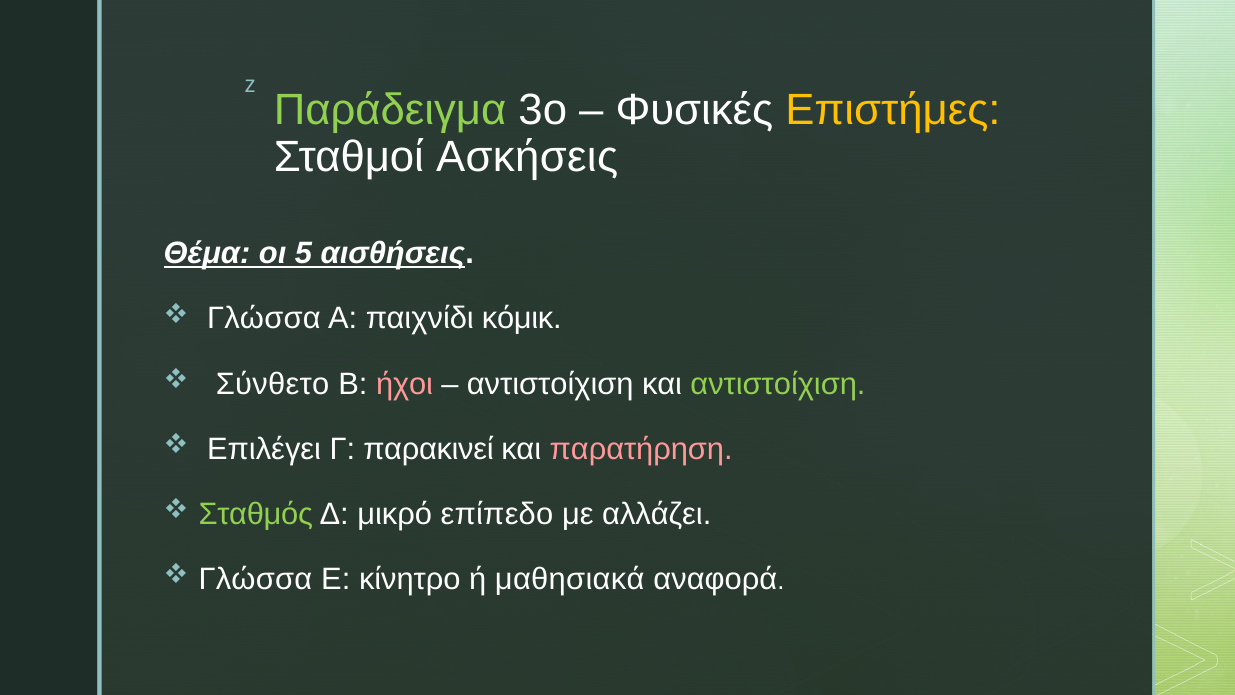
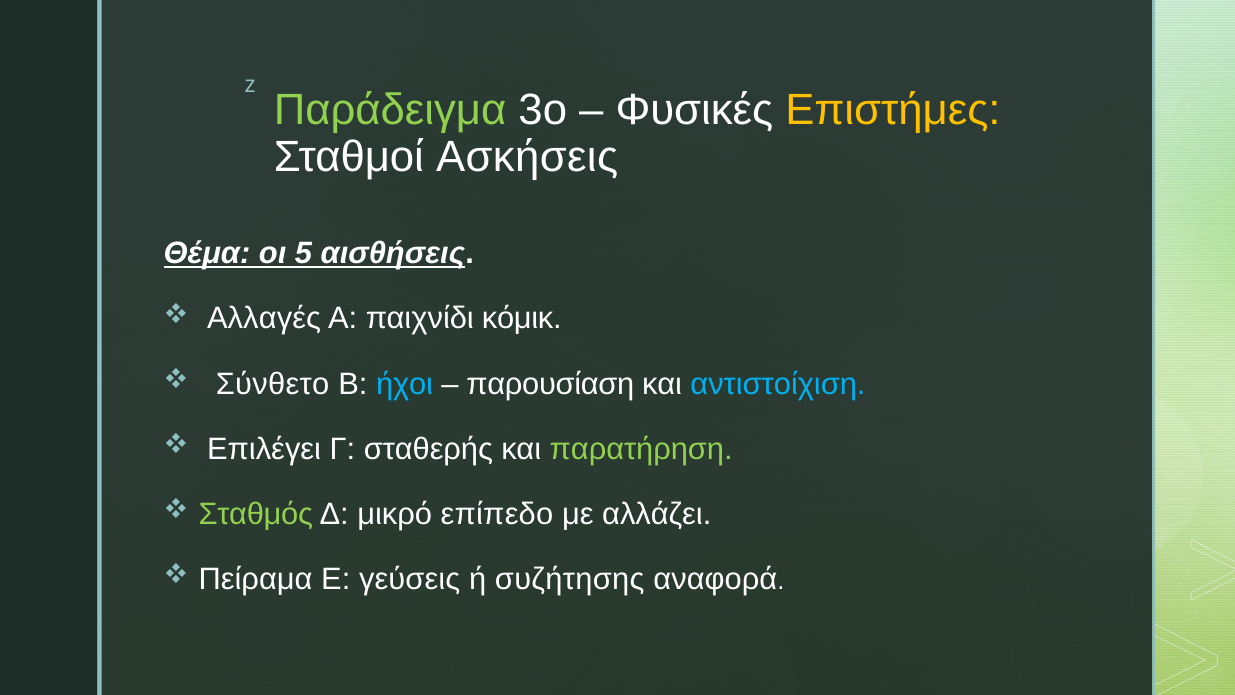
Γλώσσα at (264, 319): Γλώσσα -> Αλλαγές
ήχοι colour: pink -> light blue
αντιστοίχιση at (550, 384): αντιστοίχιση -> παρουσίαση
αντιστοίχιση at (778, 384) colour: light green -> light blue
παρακινεί: παρακινεί -> σταθερής
παρατήρηση colour: pink -> light green
Γλώσσα at (255, 579): Γλώσσα -> Πείραμα
κίνητρο: κίνητρο -> γεύσεις
μαθησιακά: μαθησιακά -> συζήτησης
